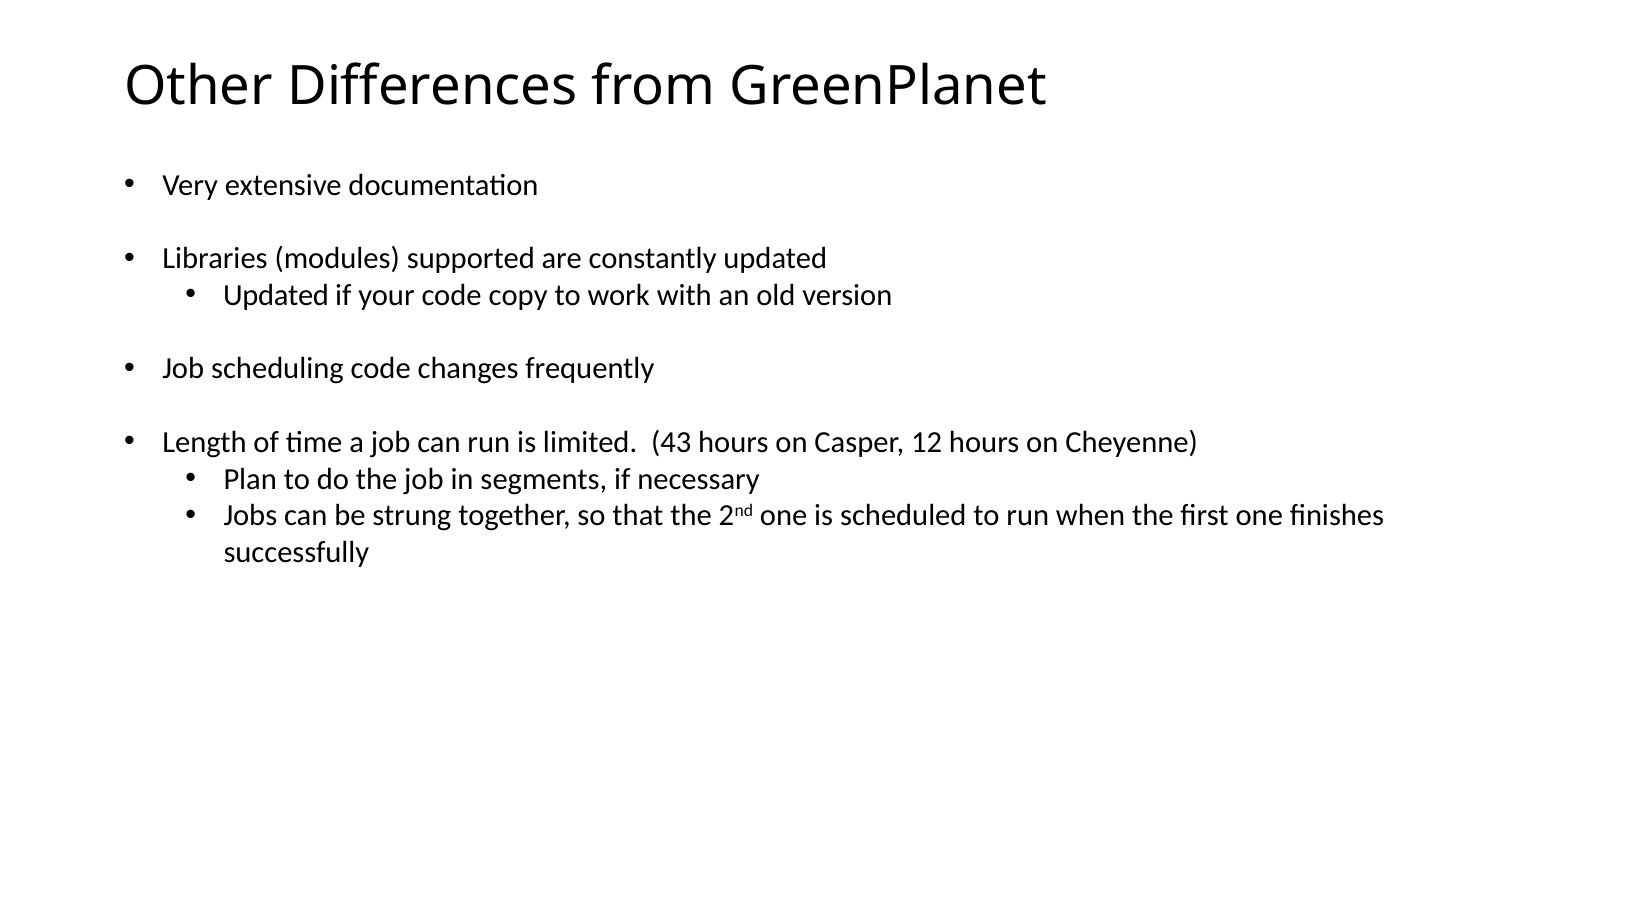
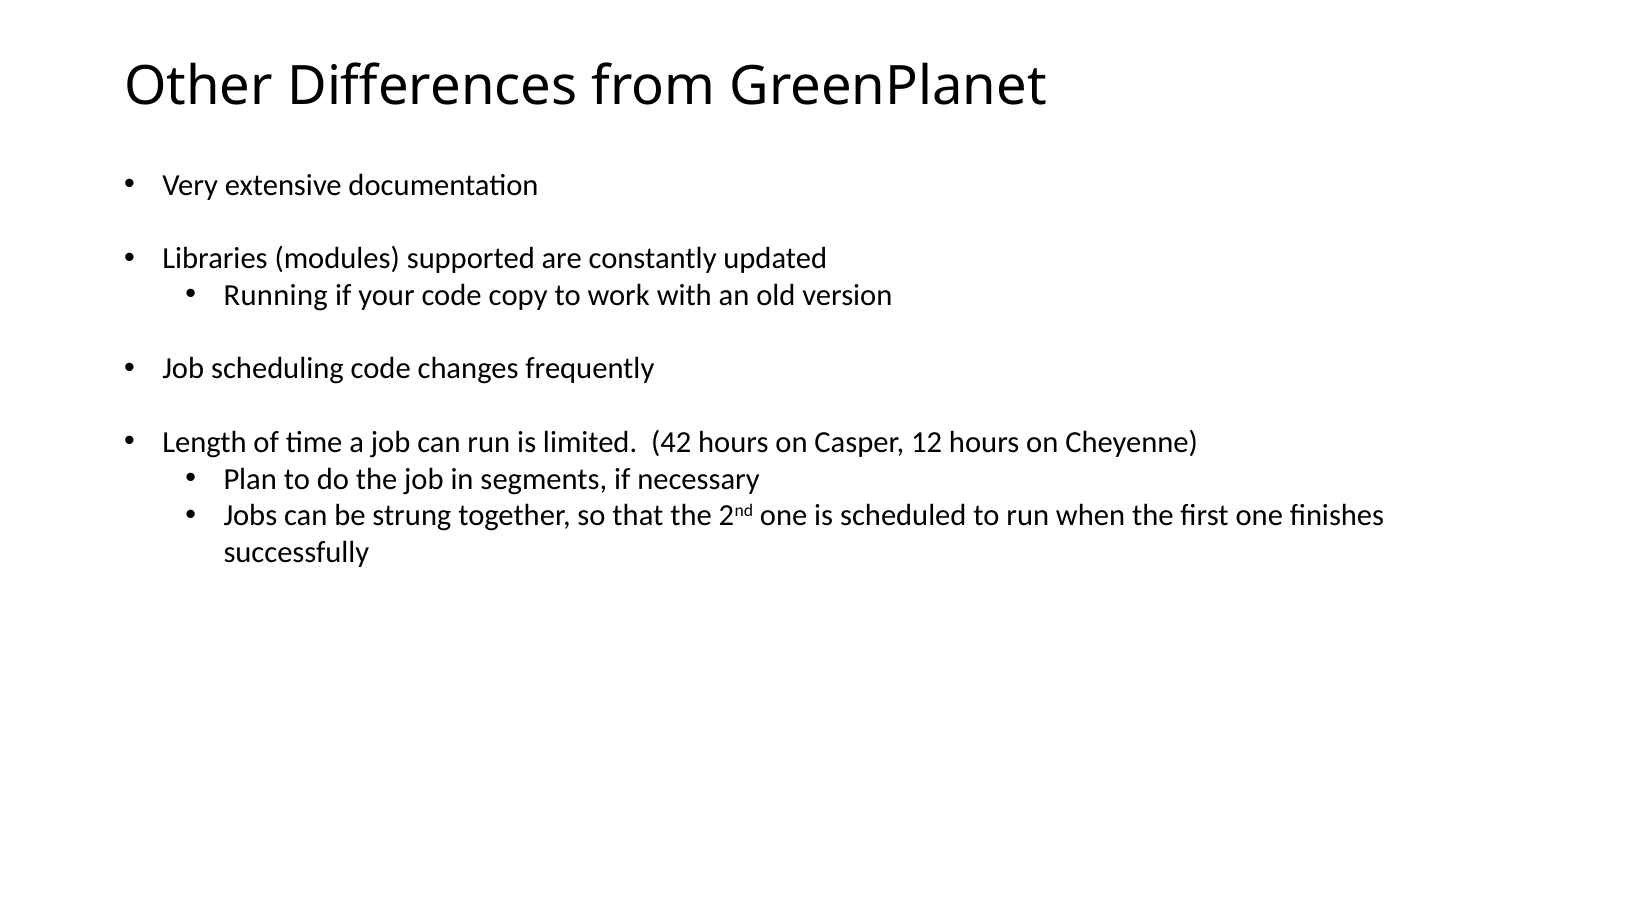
Updated at (276, 296): Updated -> Running
43: 43 -> 42
